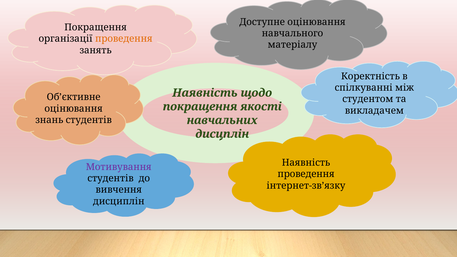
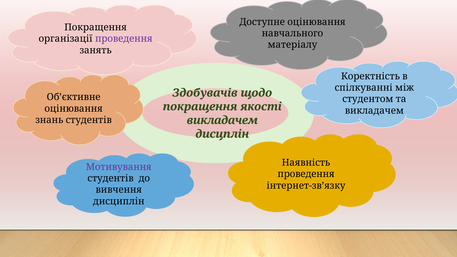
проведення at (124, 39) colour: orange -> purple
Наявність at (205, 93): Наявність -> Здобувачів
навчальних at (222, 120): навчальних -> викладачем
